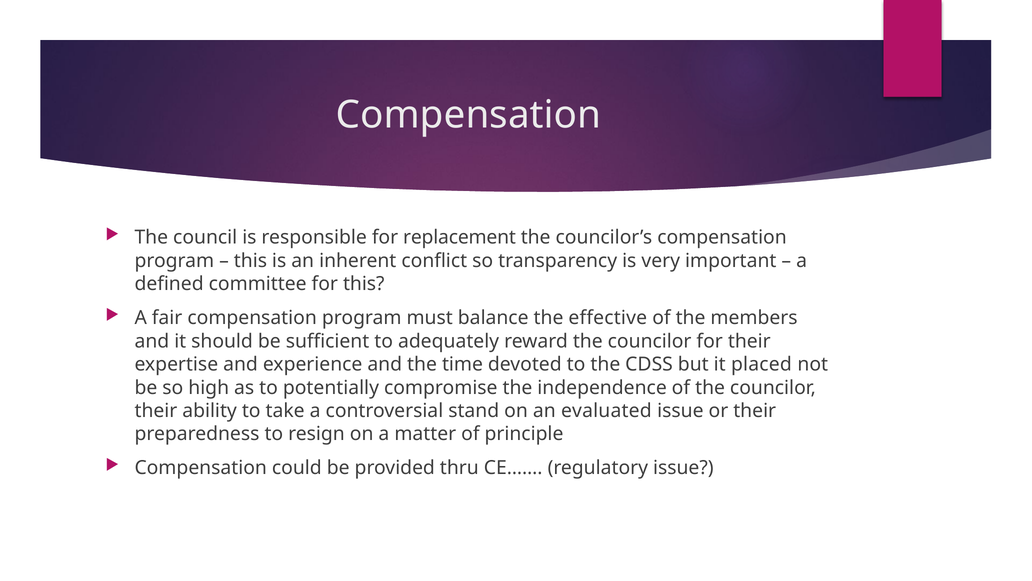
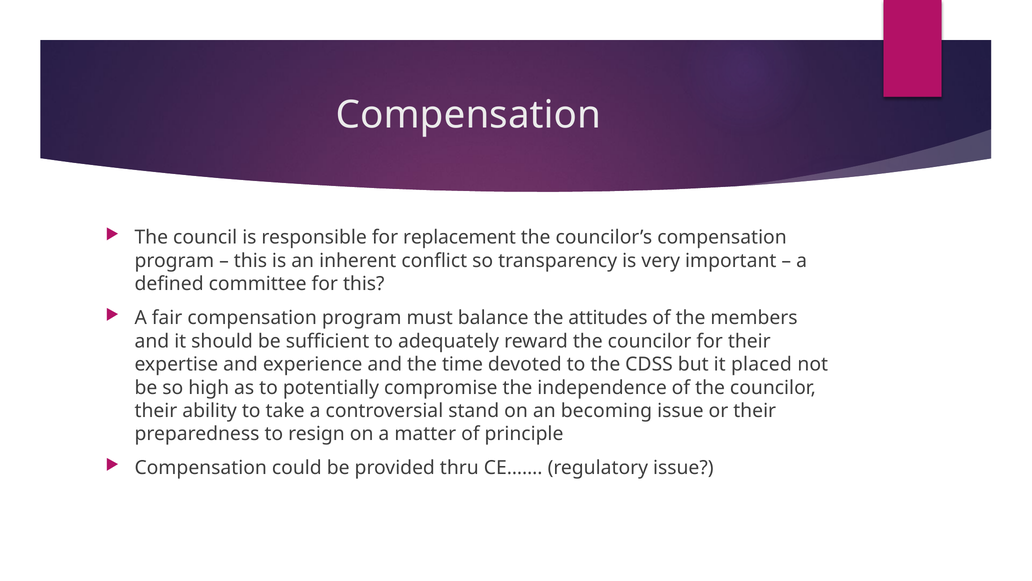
effective: effective -> attitudes
evaluated: evaluated -> becoming
